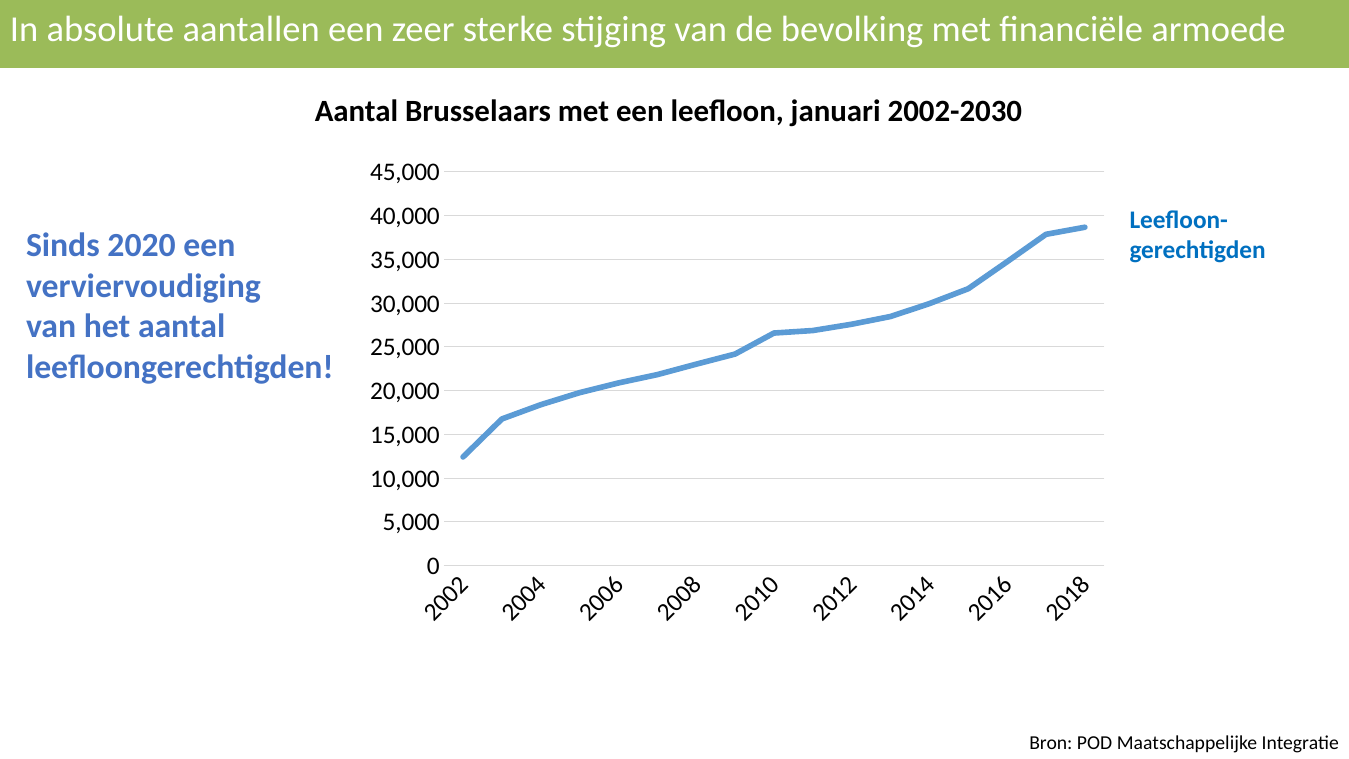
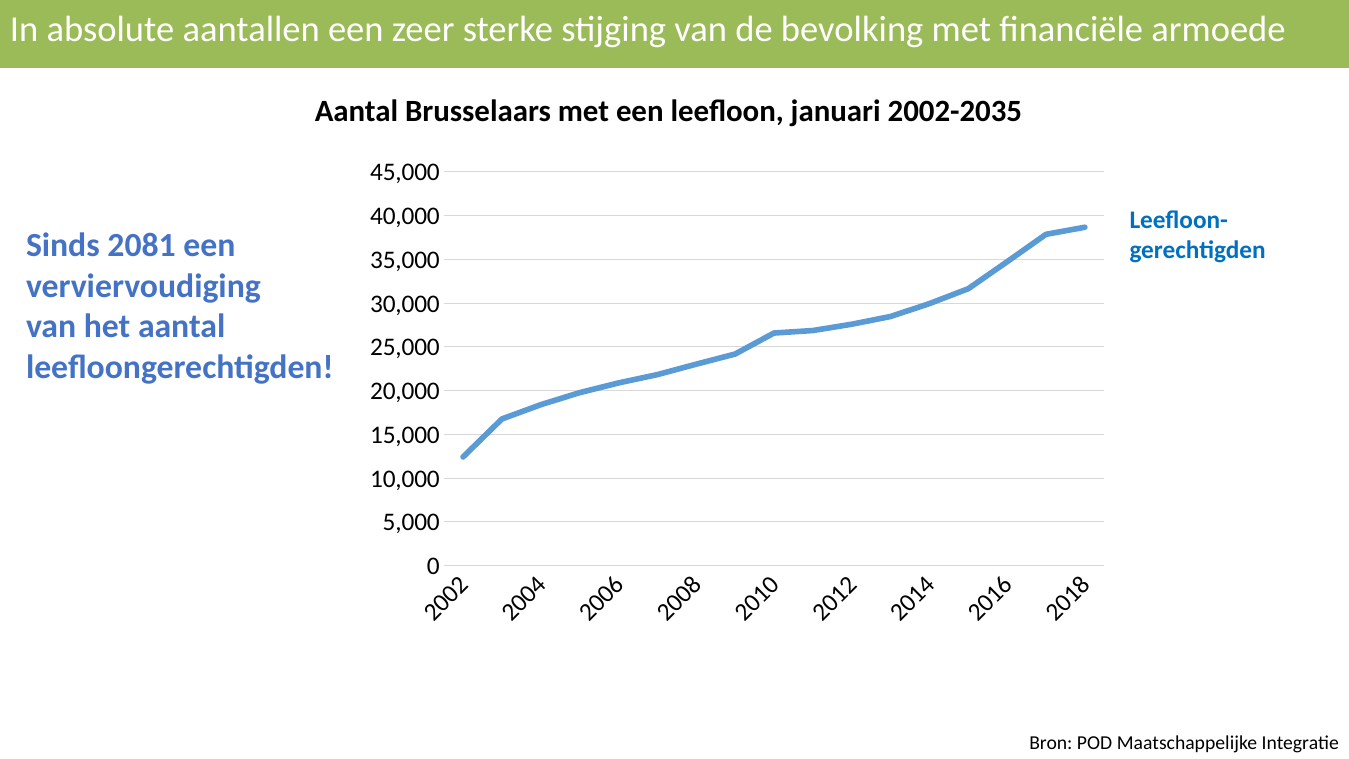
2002-2030: 2002-2030 -> 2002-2035
2020: 2020 -> 2081
